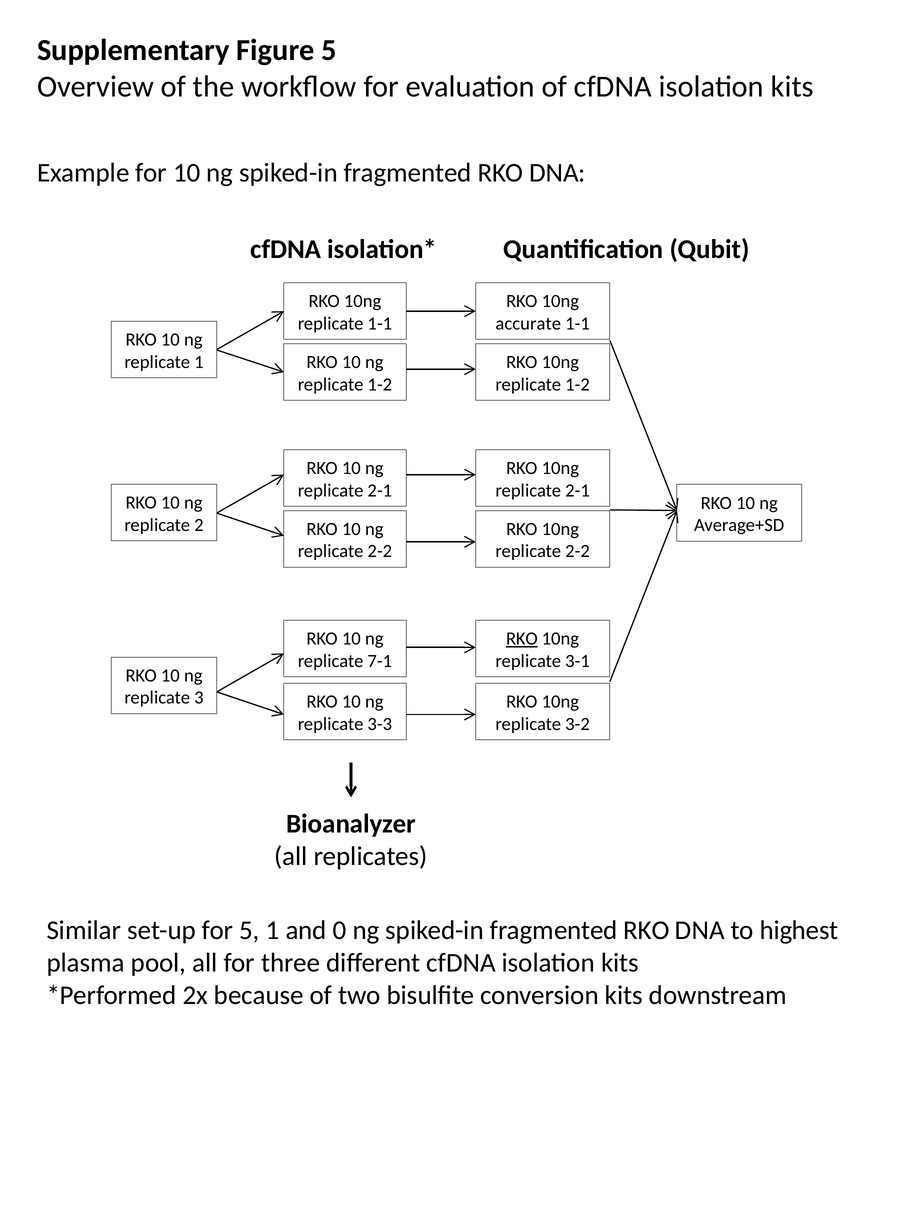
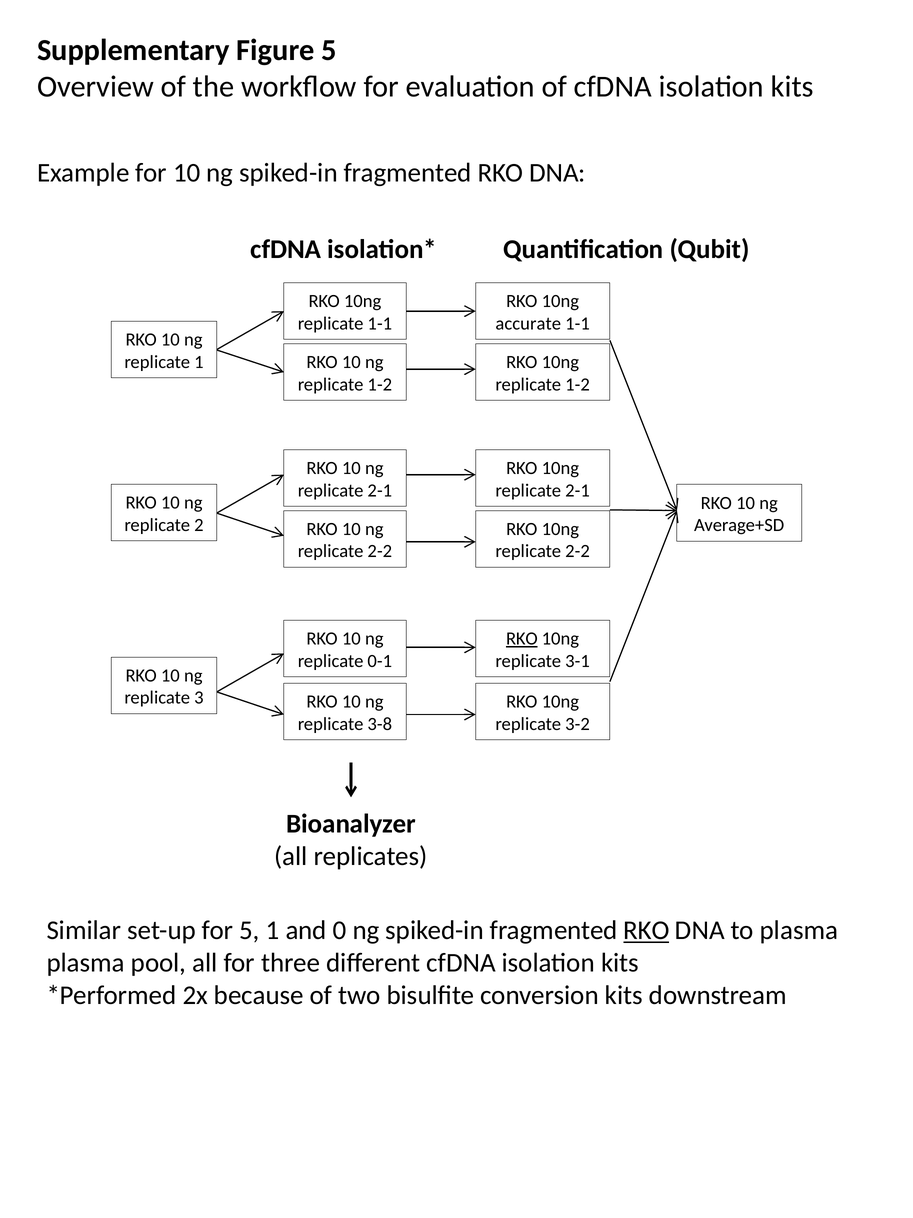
7-1: 7-1 -> 0-1
3-3: 3-3 -> 3-8
RKO at (646, 930) underline: none -> present
to highest: highest -> plasma
